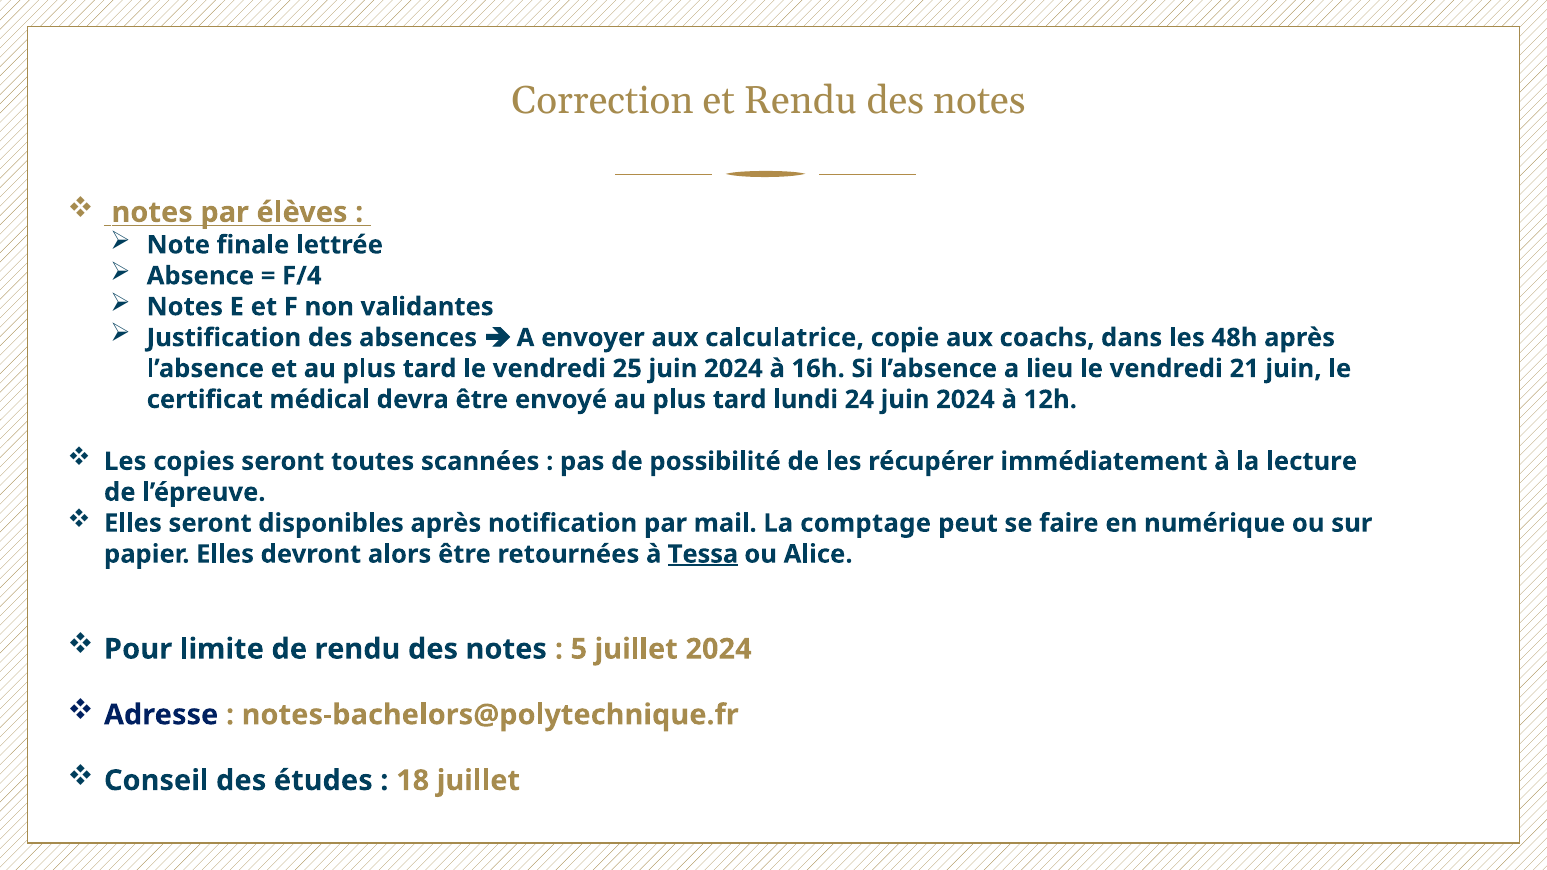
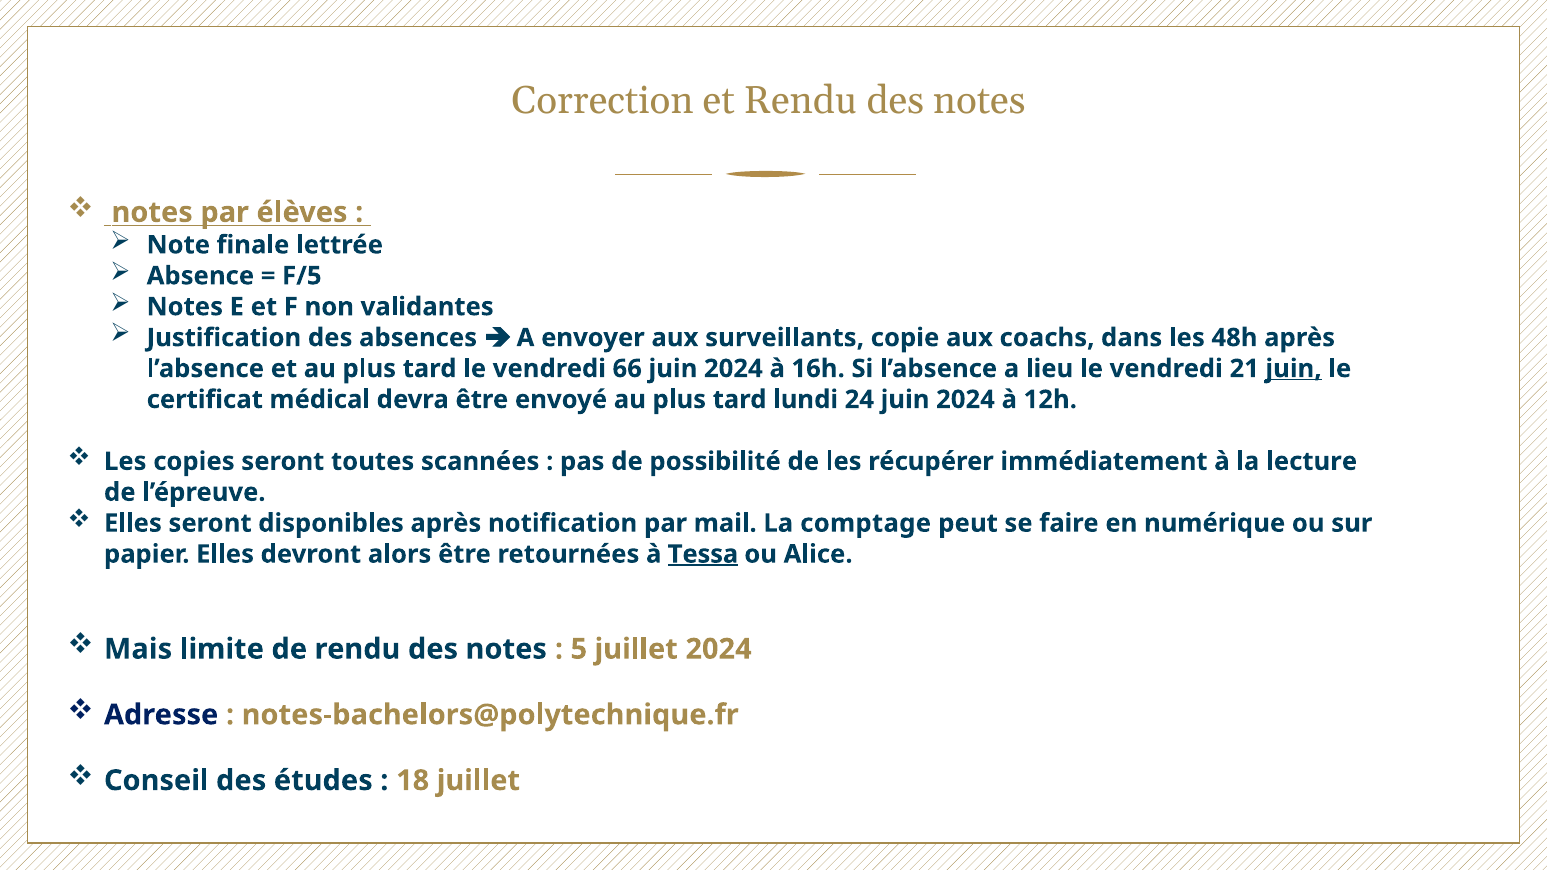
F/4: F/4 -> F/5
calculatrice: calculatrice -> surveillants
25: 25 -> 66
juin at (1294, 369) underline: none -> present
Pour: Pour -> Mais
